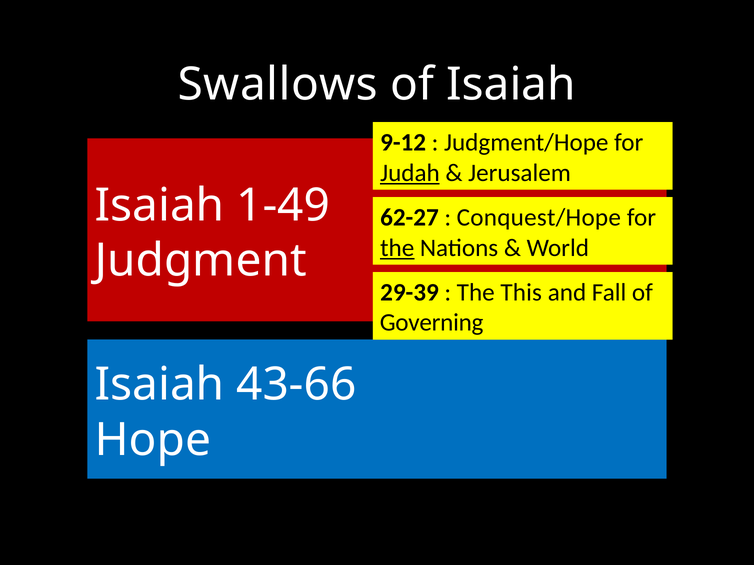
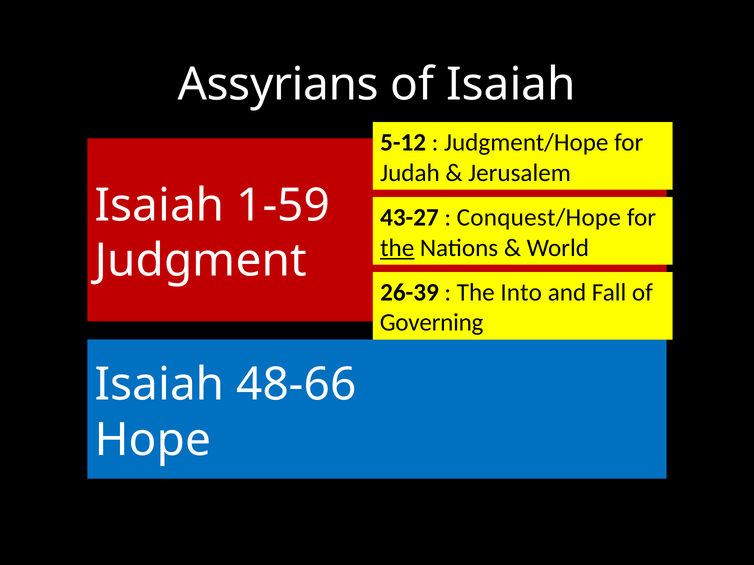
Swallows: Swallows -> Assyrians
9-12: 9-12 -> 5-12
Judah underline: present -> none
1-49: 1-49 -> 1-59
62-27: 62-27 -> 43-27
29-39: 29-39 -> 26-39
This: This -> Into
43-66: 43-66 -> 48-66
